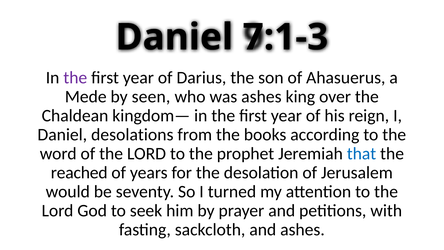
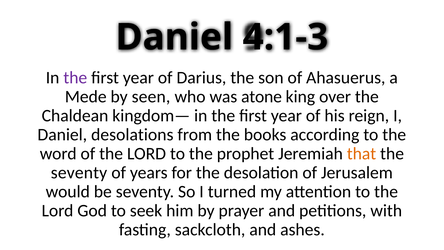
7:1-3: 7:1-3 -> 4:1-3
was ashes: ashes -> atone
that colour: blue -> orange
reached at (79, 172): reached -> seventy
